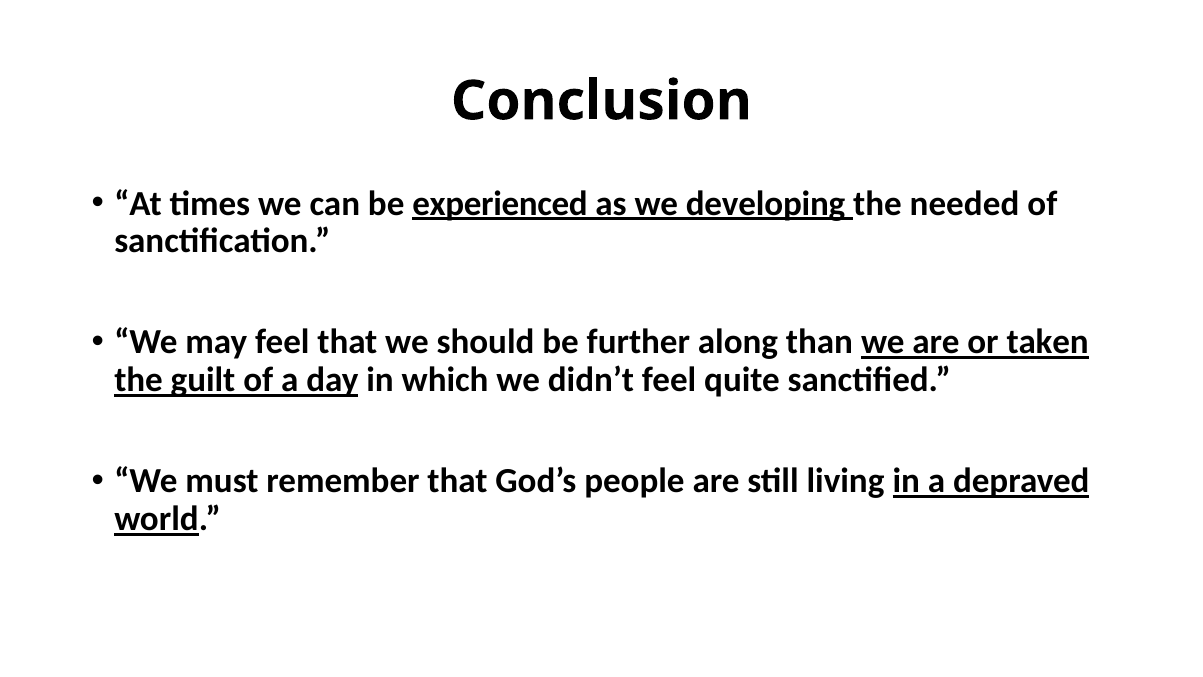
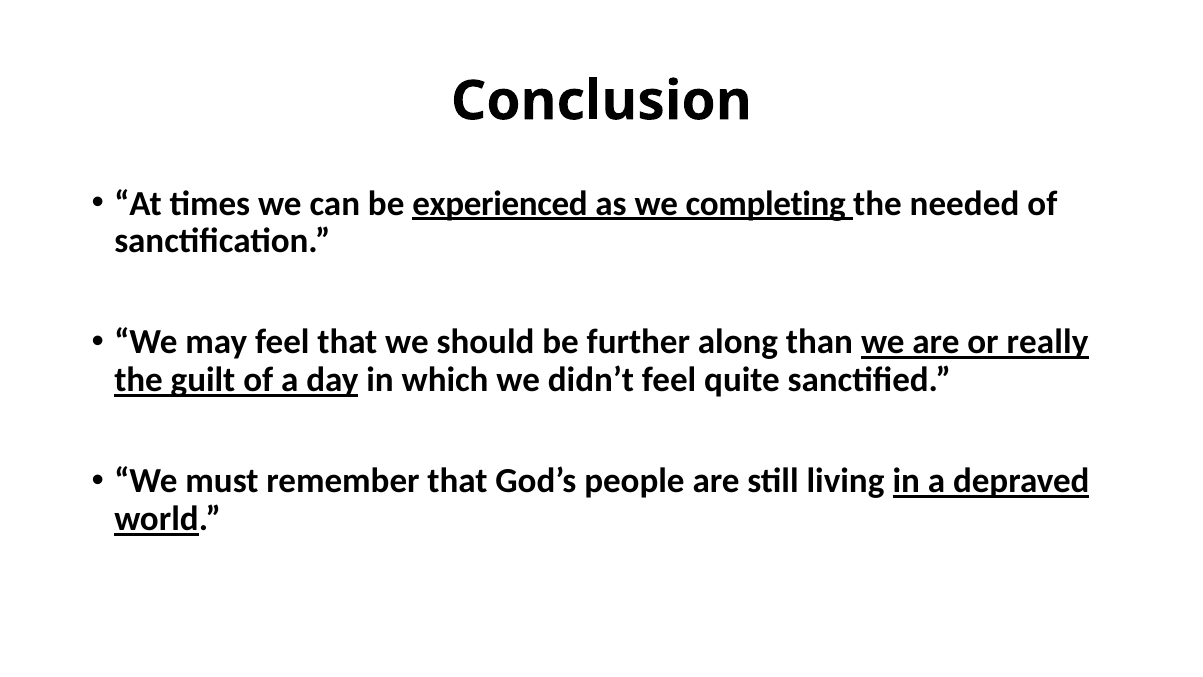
developing: developing -> completing
taken: taken -> really
